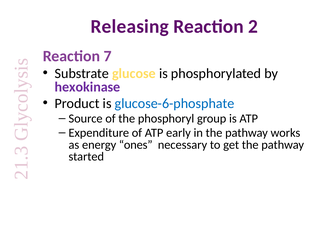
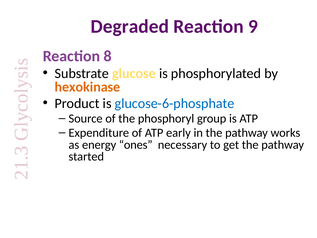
Releasing: Releasing -> Degraded
Reaction 2: 2 -> 9
7: 7 -> 8
hexokinase colour: purple -> orange
